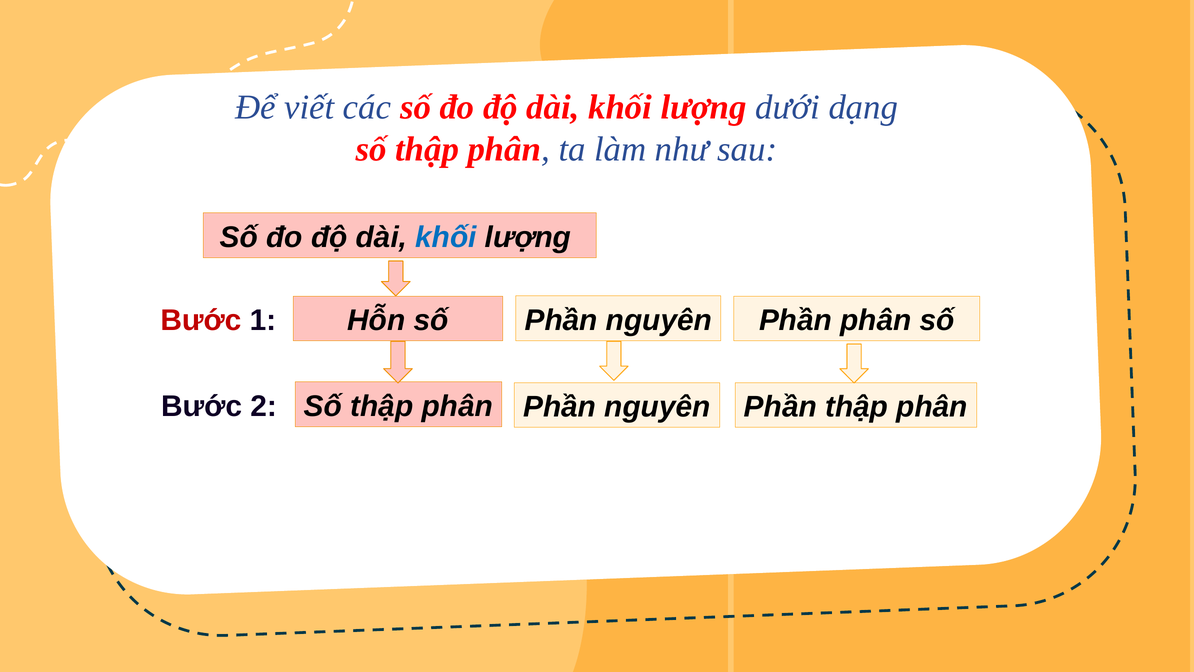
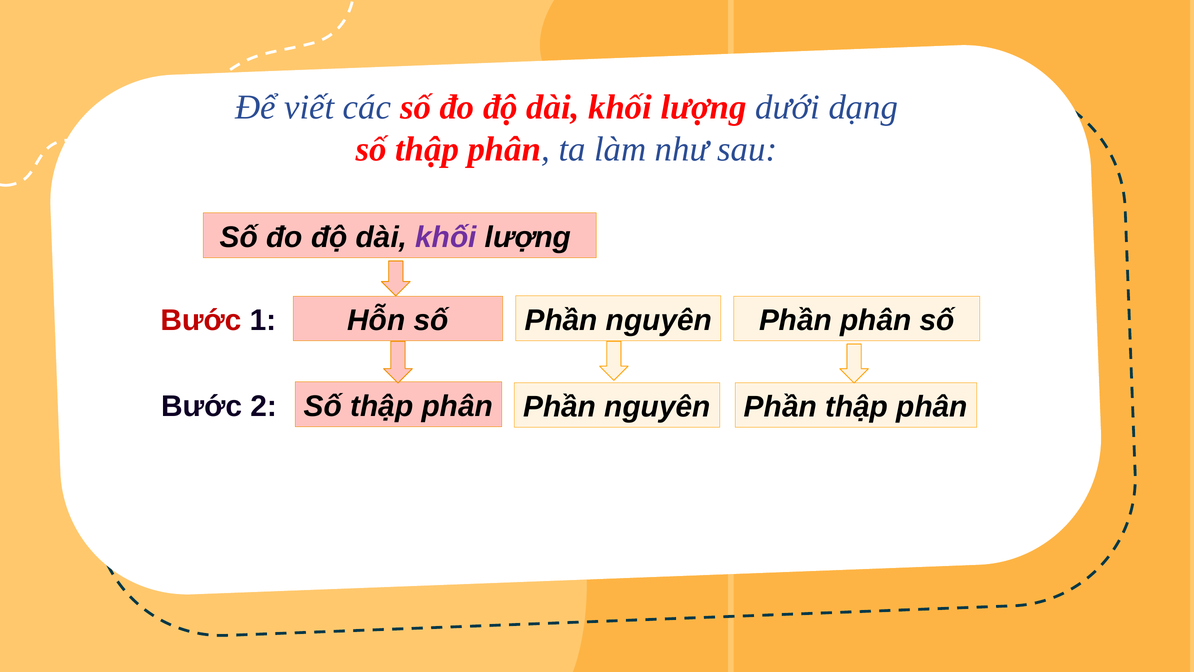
khối at (446, 237) colour: blue -> purple
